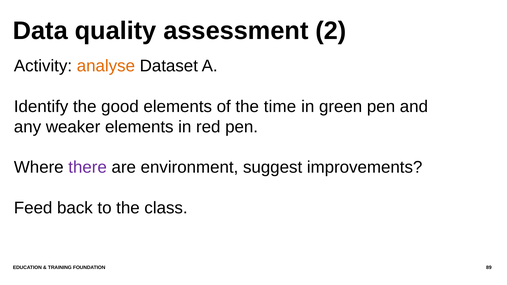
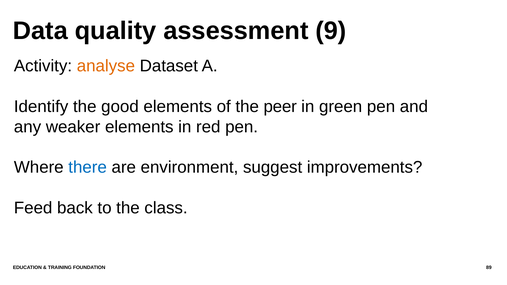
2: 2 -> 9
time: time -> peer
there colour: purple -> blue
